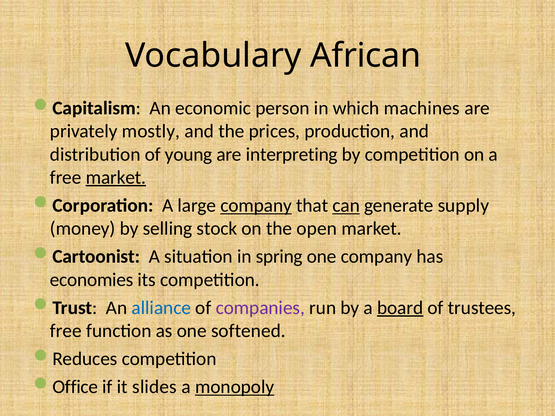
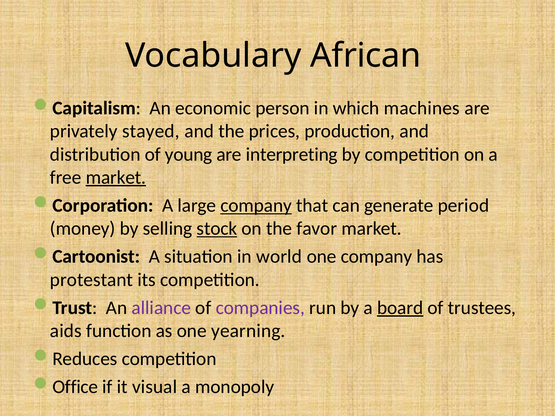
mostly: mostly -> stayed
can underline: present -> none
supply: supply -> period
stock underline: none -> present
open: open -> favor
spring: spring -> world
economies: economies -> protestant
alliance colour: blue -> purple
free at (66, 331): free -> aids
softened: softened -> yearning
slides: slides -> visual
monopoly underline: present -> none
